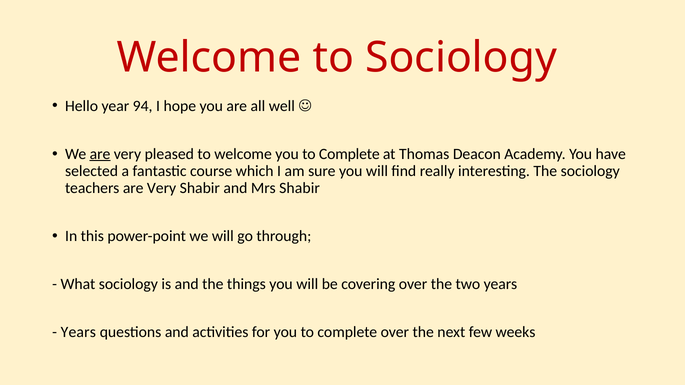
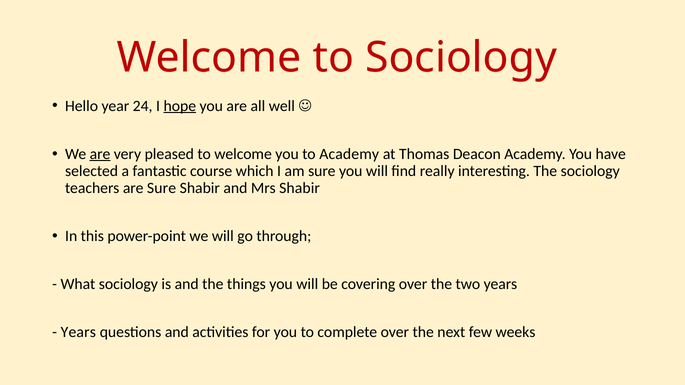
94: 94 -> 24
hope underline: none -> present
welcome you to Complete: Complete -> Academy
teachers are Very: Very -> Sure
